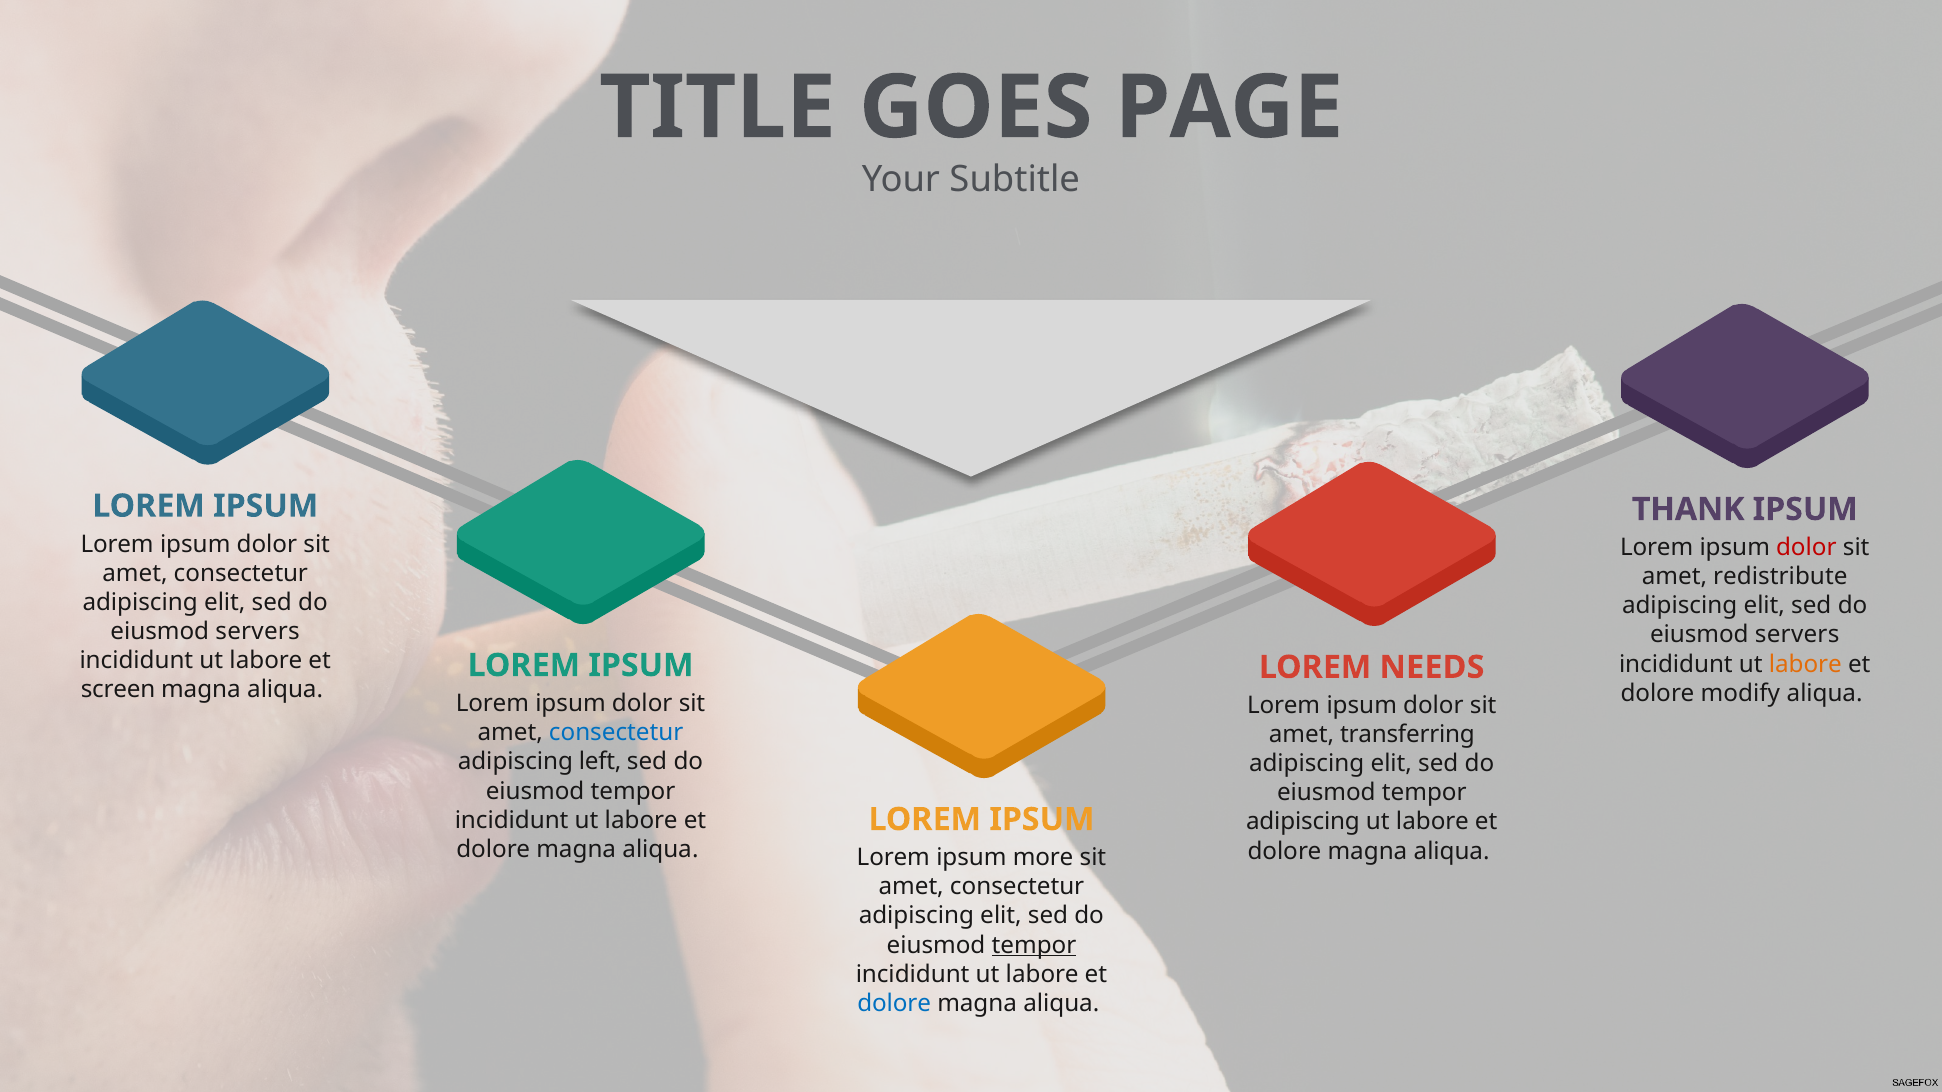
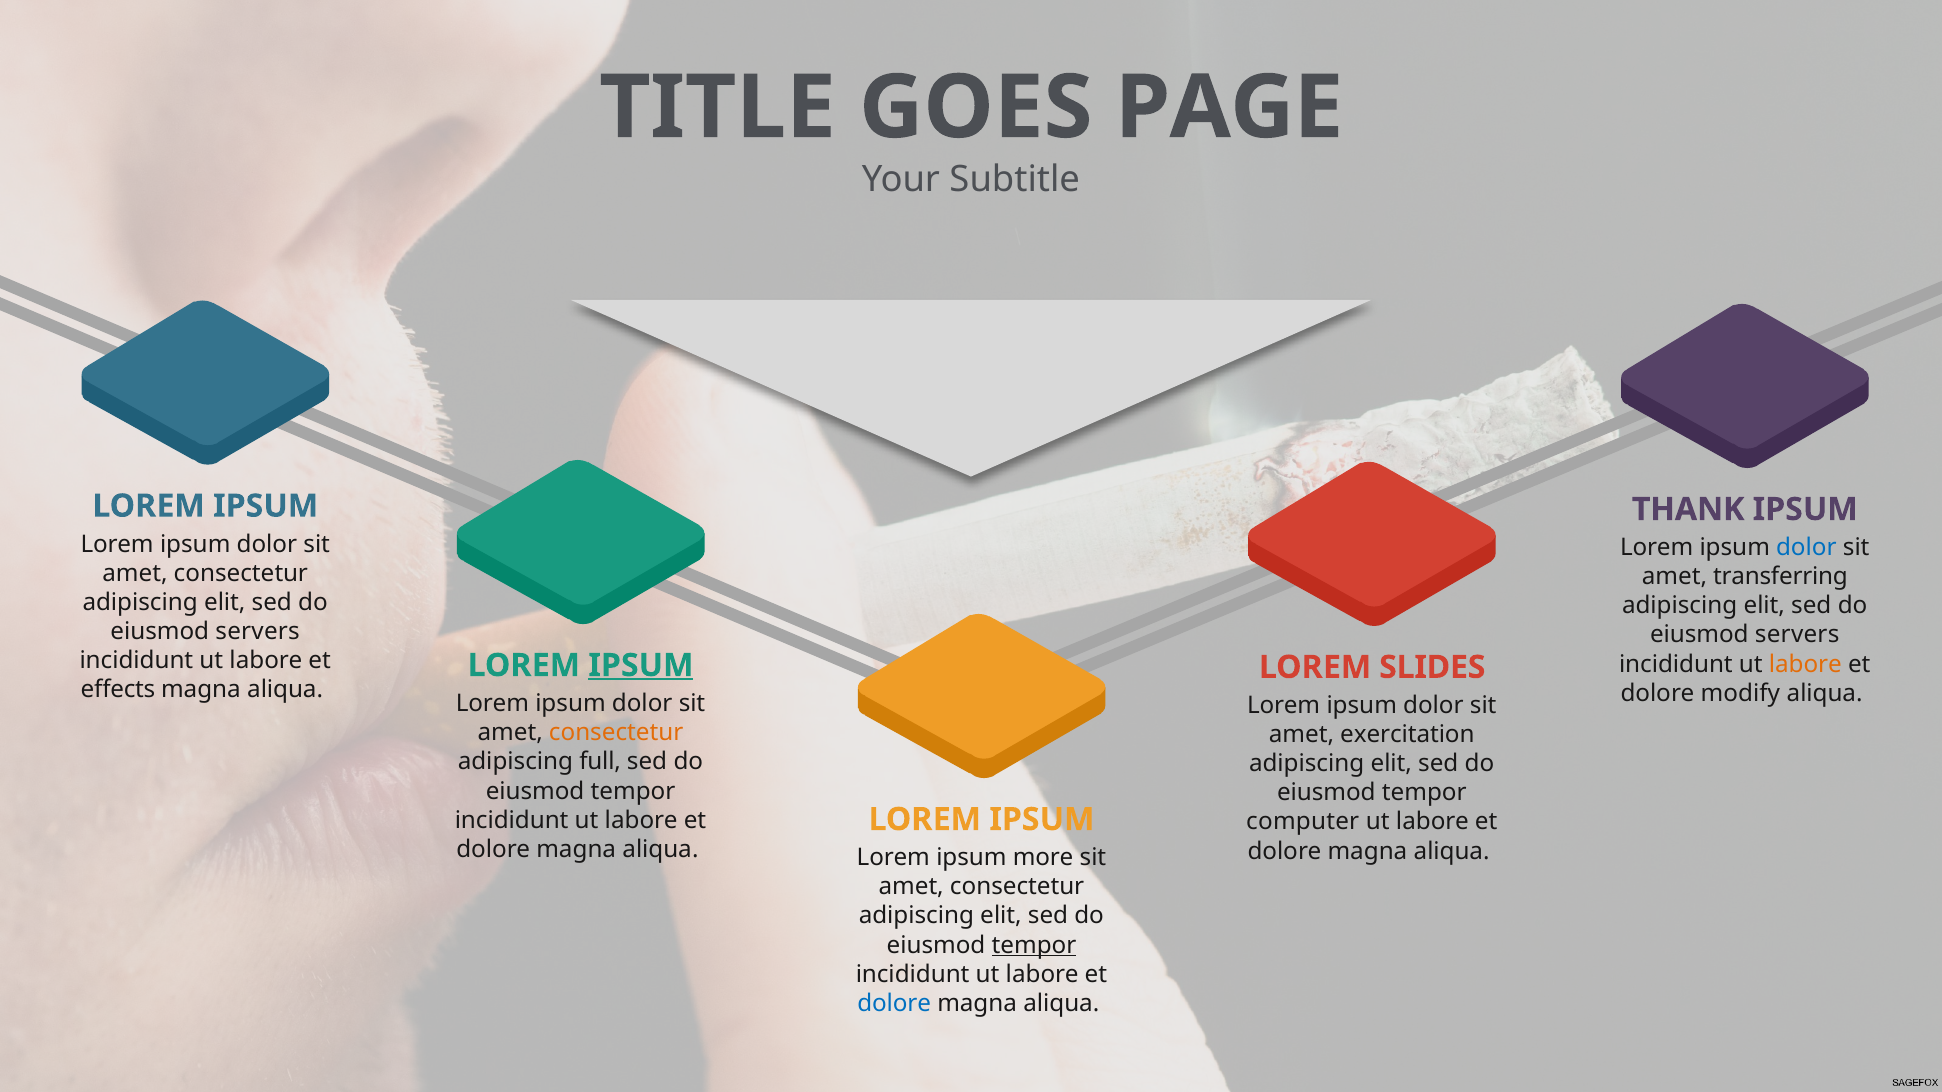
dolor at (1806, 548) colour: red -> blue
redistribute: redistribute -> transferring
IPSUM at (641, 666) underline: none -> present
NEEDS: NEEDS -> SLIDES
screen: screen -> effects
consectetur at (616, 733) colour: blue -> orange
transferring: transferring -> exercitation
left: left -> full
adipiscing at (1303, 822): adipiscing -> computer
